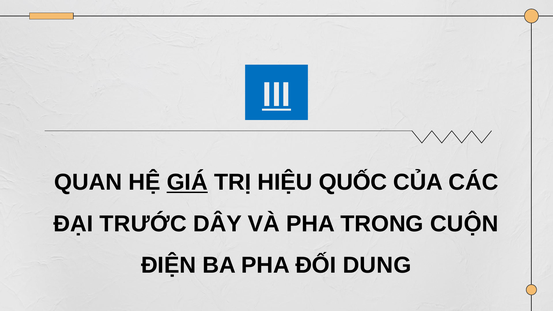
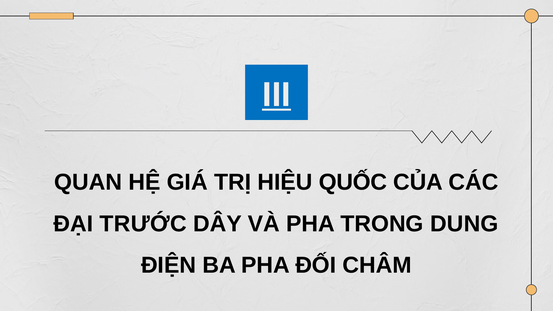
GIÁ underline: present -> none
CUỘN: CUỘN -> DUNG
DUNG: DUNG -> CHÂM
